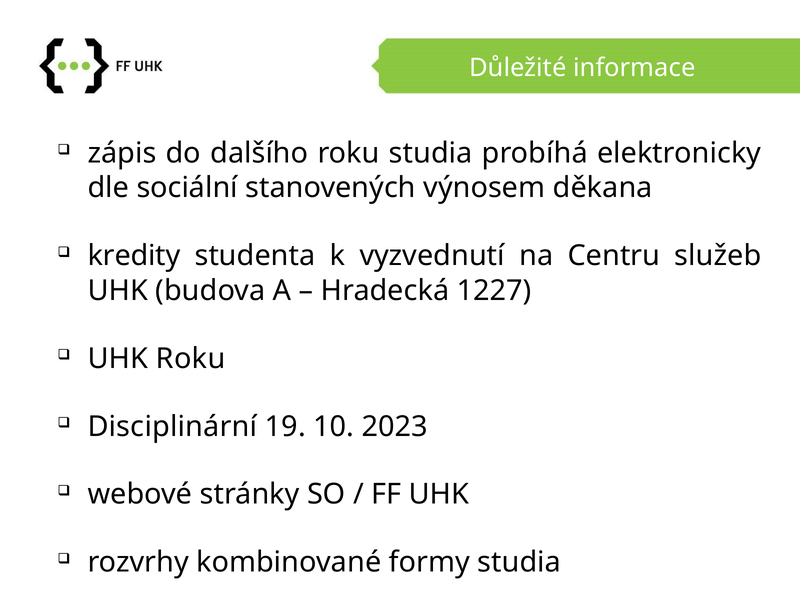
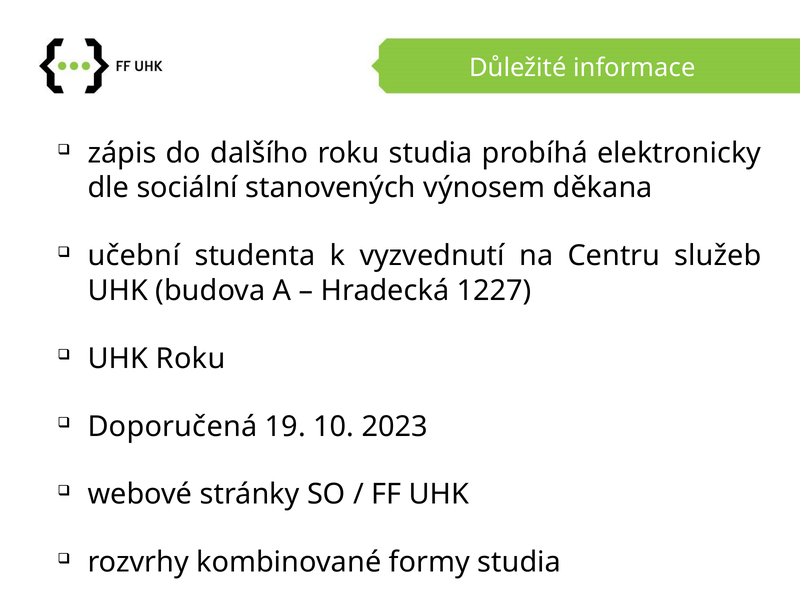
kredity: kredity -> učební
Disciplinární: Disciplinární -> Doporučená
